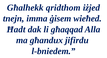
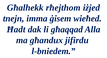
qridthom: qridthom -> rħejthom
